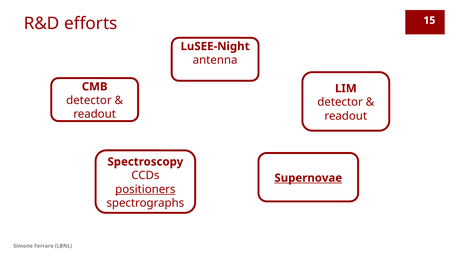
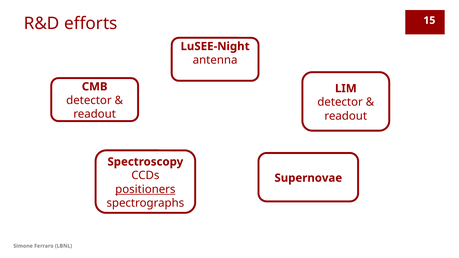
Supernovae underline: present -> none
